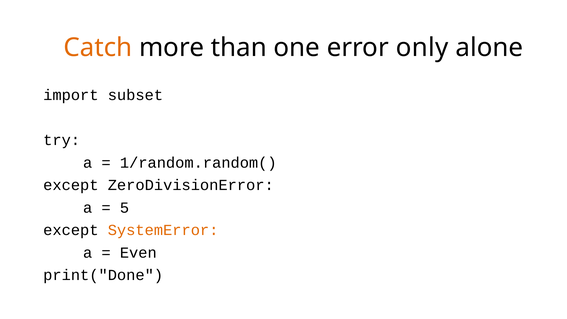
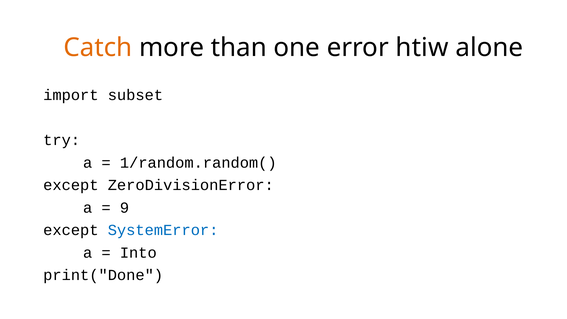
only: only -> htiw
5: 5 -> 9
SystemError colour: orange -> blue
Even: Even -> Into
